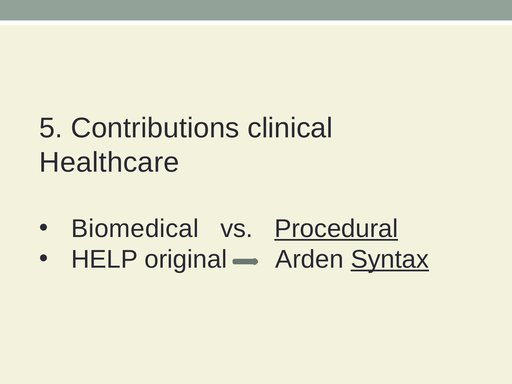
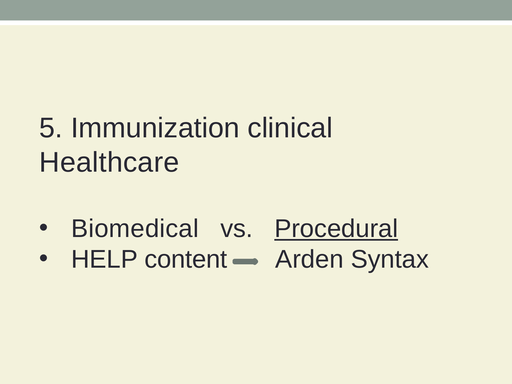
Contributions: Contributions -> Immunization
original: original -> content
Syntax underline: present -> none
